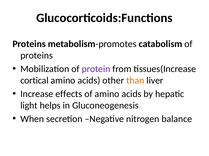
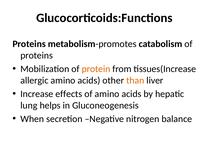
protein colour: purple -> orange
cortical: cortical -> allergic
light: light -> lung
